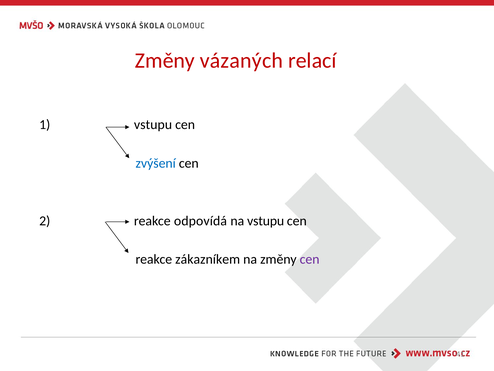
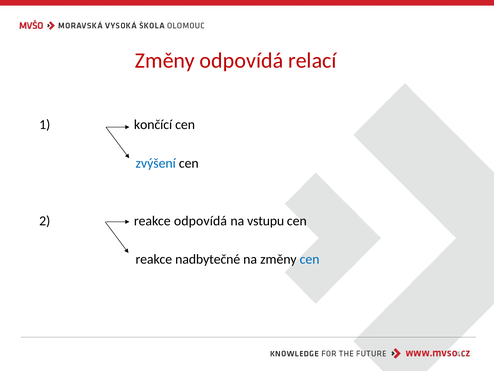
Změny vázaných: vázaných -> odpovídá
1 vstupu: vstupu -> končící
zákazníkem: zákazníkem -> nadbytečné
cen at (310, 259) colour: purple -> blue
